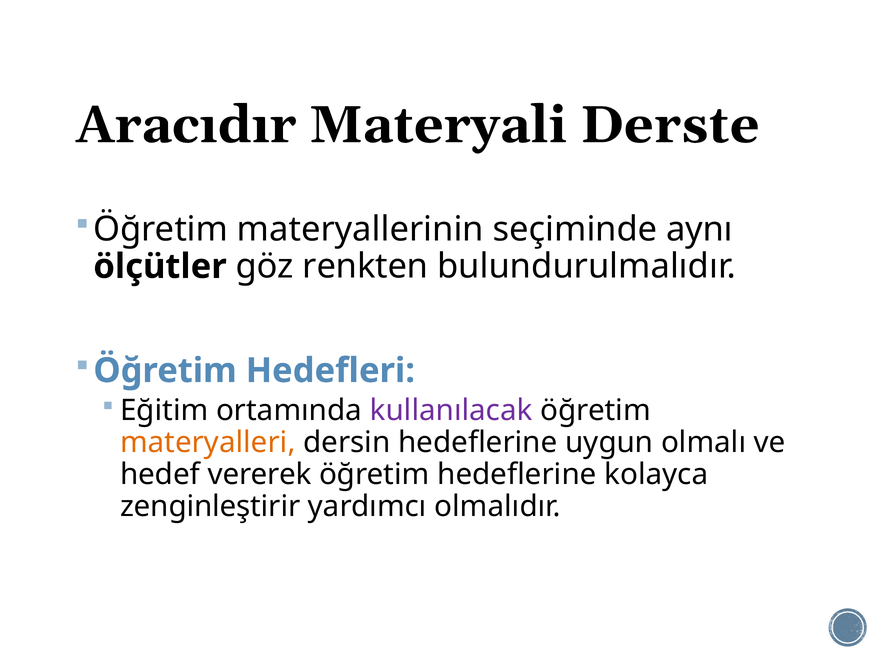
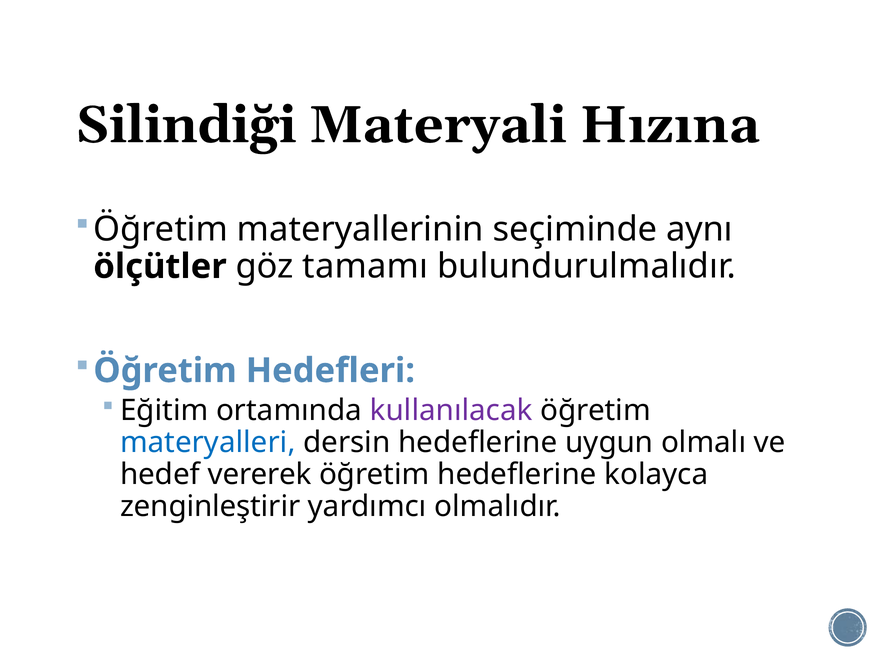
Aracıdır: Aracıdır -> Silindiği
Derste: Derste -> Hızına
renkten: renkten -> tamamı
materyalleri colour: orange -> blue
